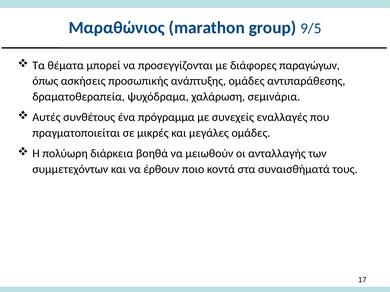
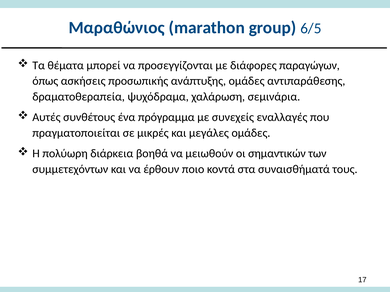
9/5: 9/5 -> 6/5
ανταλλαγής: ανταλλαγής -> σημαντικών
